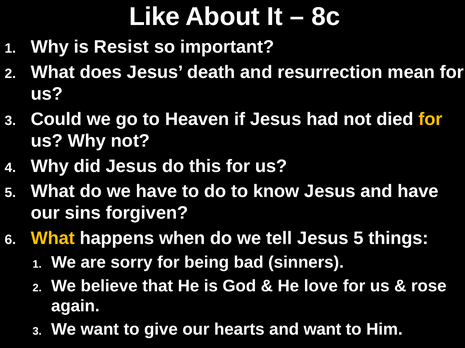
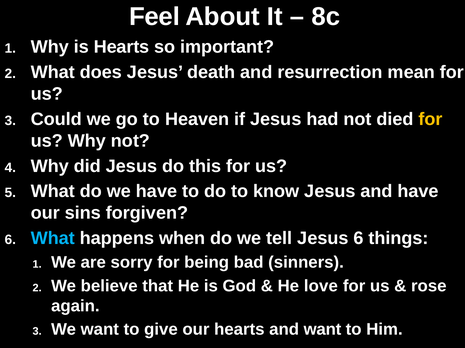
Like: Like -> Feel
is Resist: Resist -> Hearts
What at (53, 239) colour: yellow -> light blue
Jesus 5: 5 -> 6
